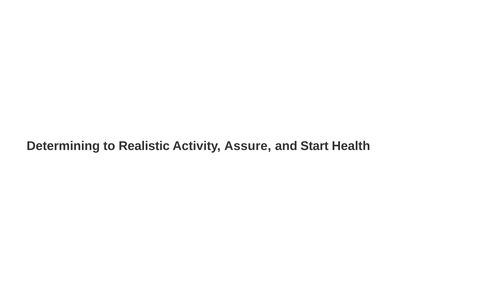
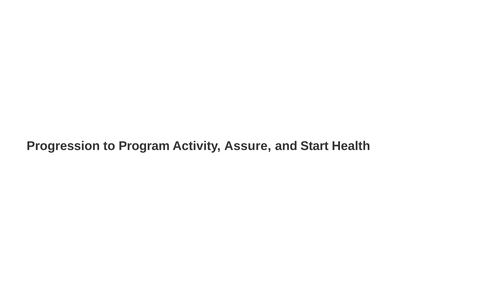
Determining: Determining -> Progression
Realistic: Realistic -> Program
